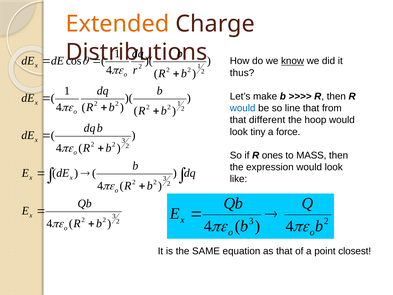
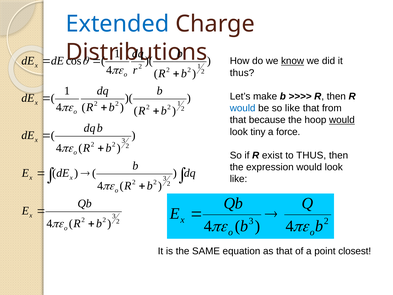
Extended colour: orange -> blue
so line: line -> like
different: different -> because
would at (342, 120) underline: none -> present
ones: ones -> exist
to MASS: MASS -> THUS
